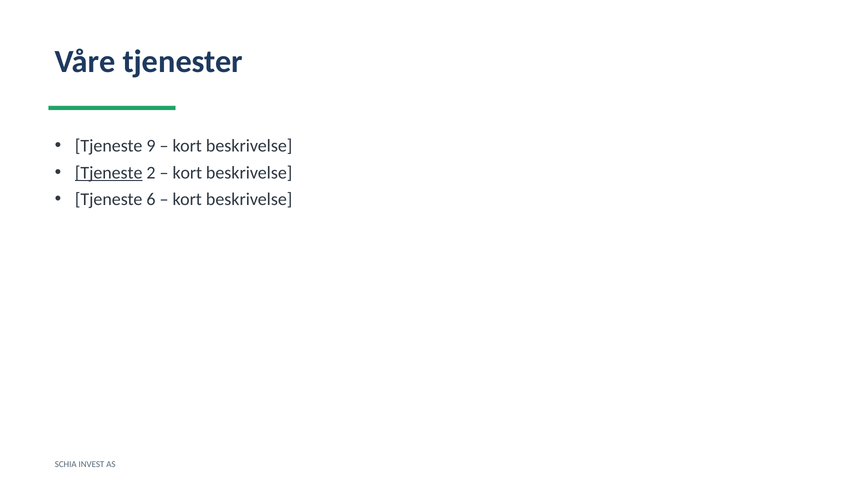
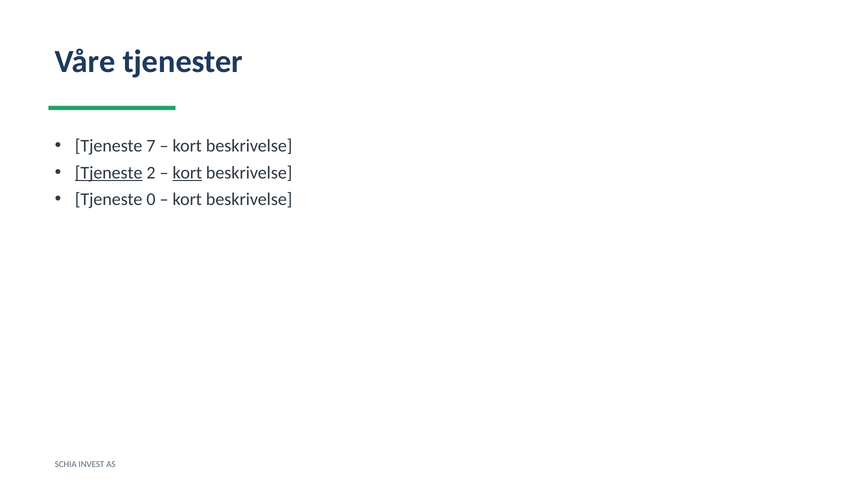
9: 9 -> 7
kort at (187, 173) underline: none -> present
6: 6 -> 0
